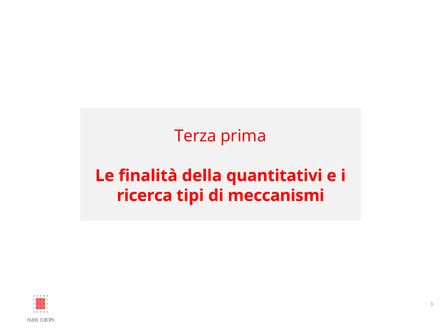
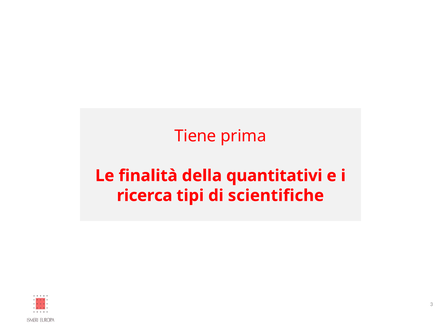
Terza: Terza -> Tiene
meccanismi: meccanismi -> scientifiche
